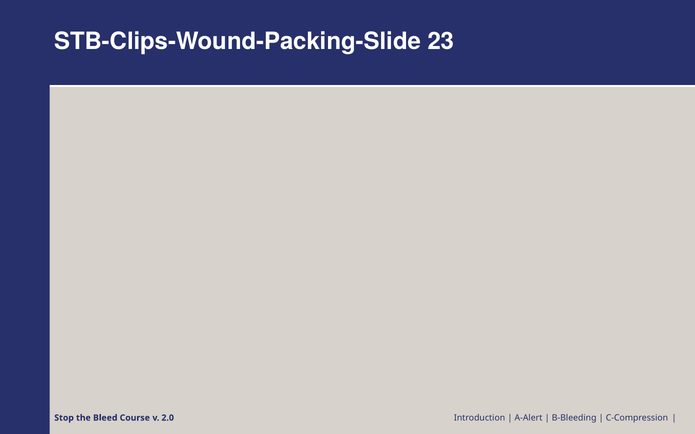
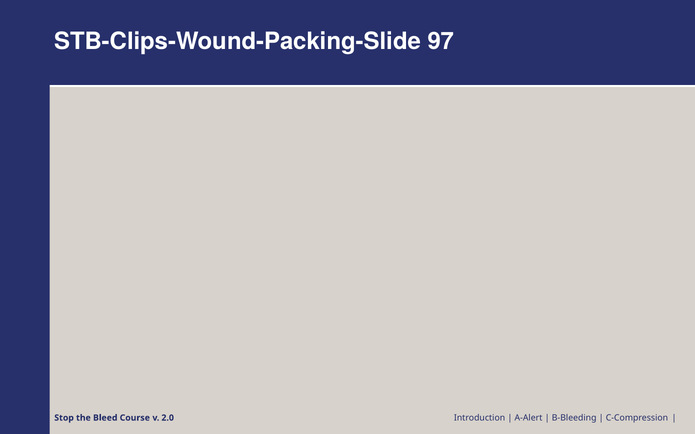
23: 23 -> 97
